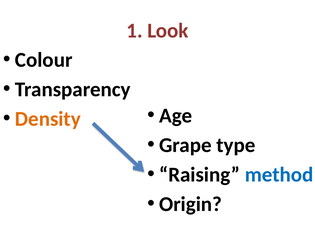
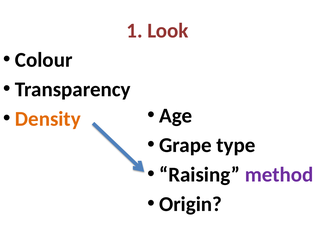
method colour: blue -> purple
